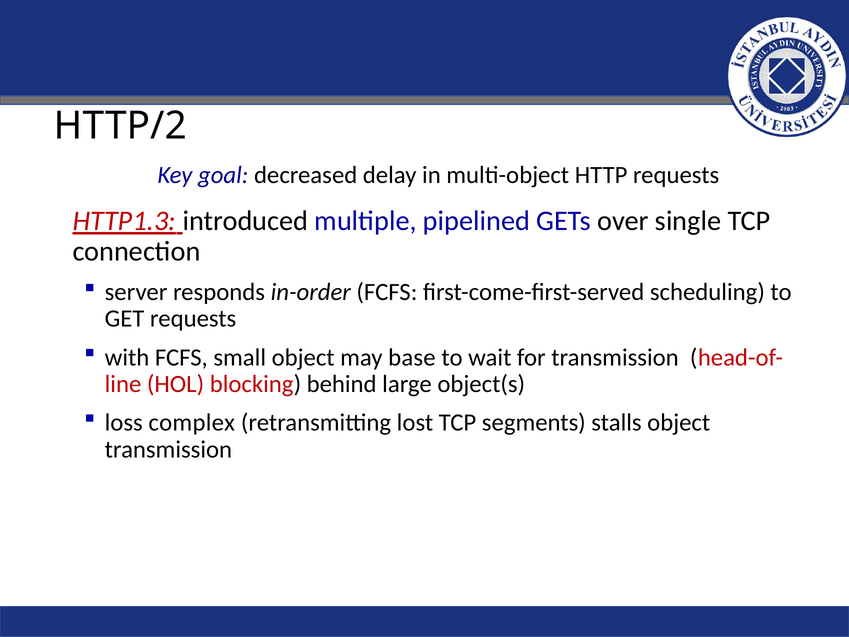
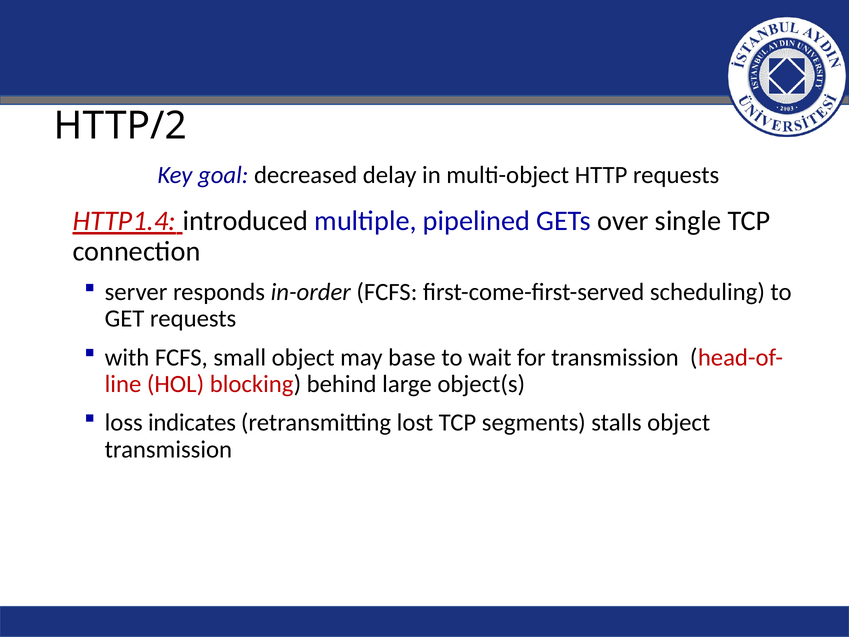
HTTP1.3: HTTP1.3 -> HTTP1.4
complex: complex -> indicates
